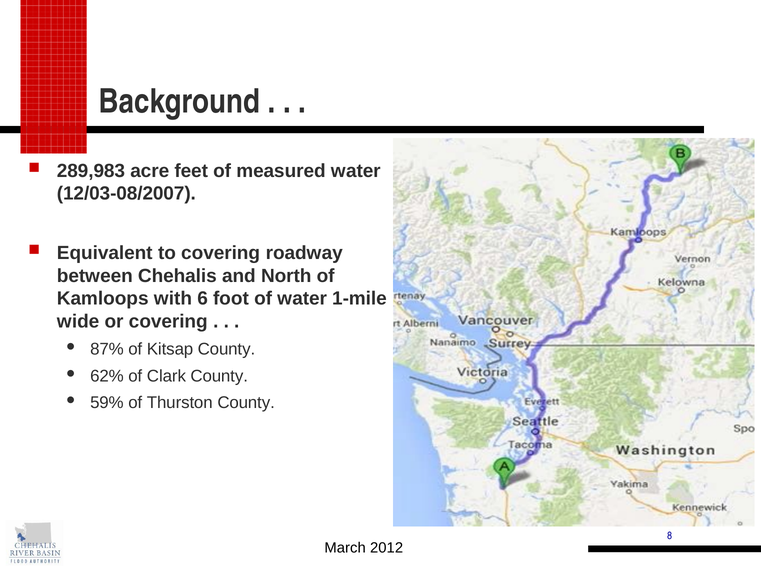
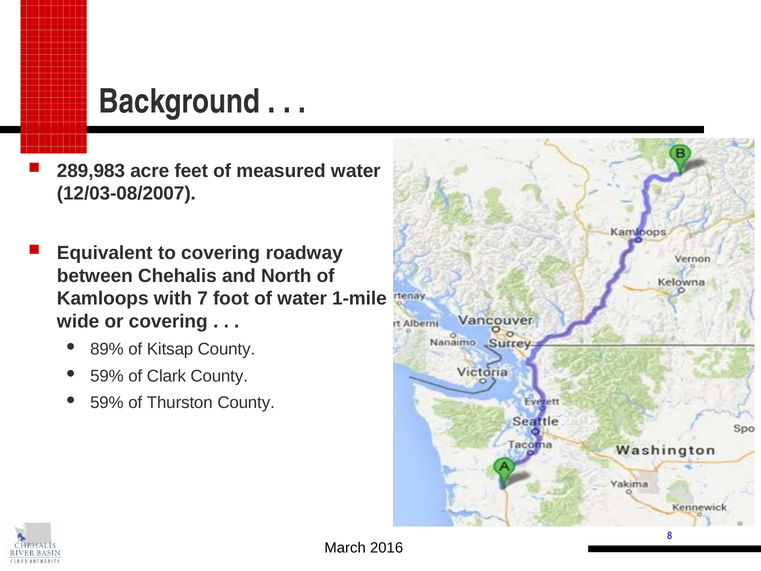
6: 6 -> 7
87%: 87% -> 89%
62% at (107, 376): 62% -> 59%
2012: 2012 -> 2016
